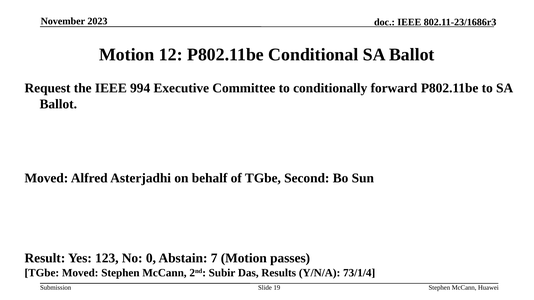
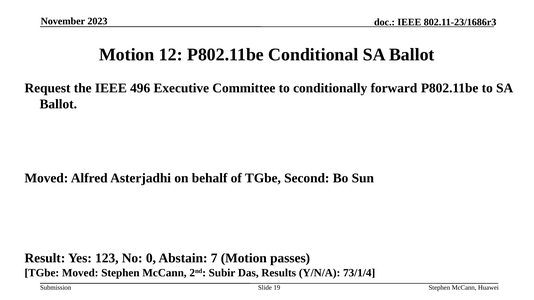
994: 994 -> 496
